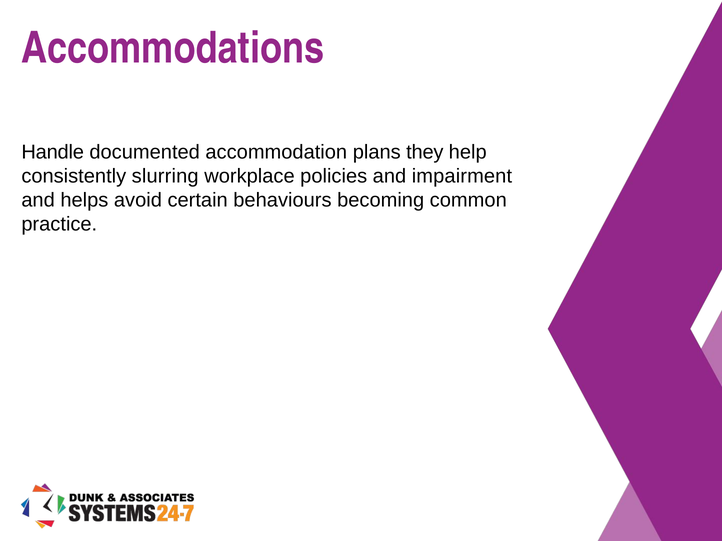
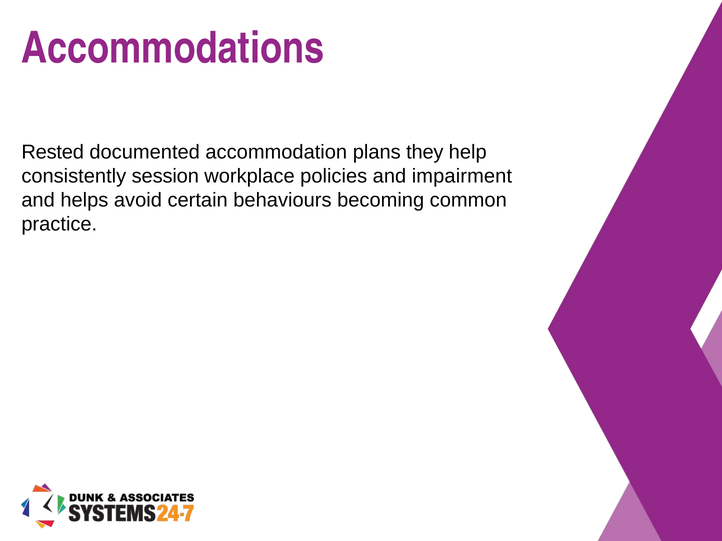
Handle: Handle -> Rested
slurring: slurring -> session
